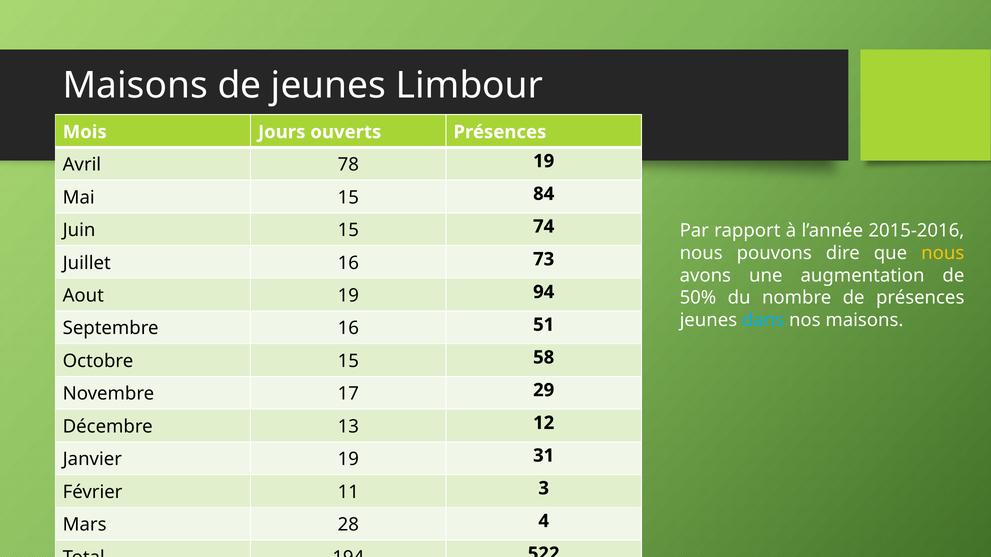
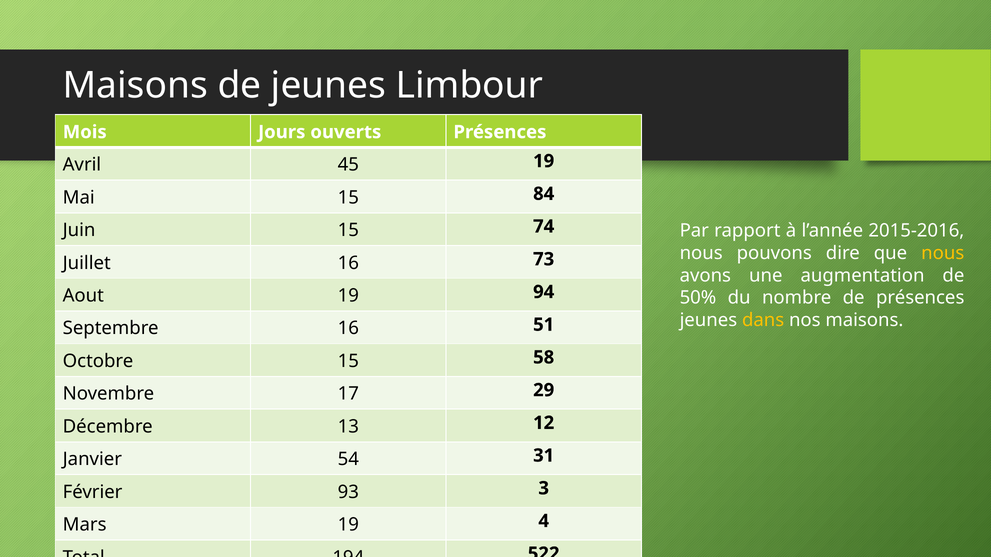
78: 78 -> 45
dans colour: light blue -> yellow
Janvier 19: 19 -> 54
11: 11 -> 93
Mars 28: 28 -> 19
